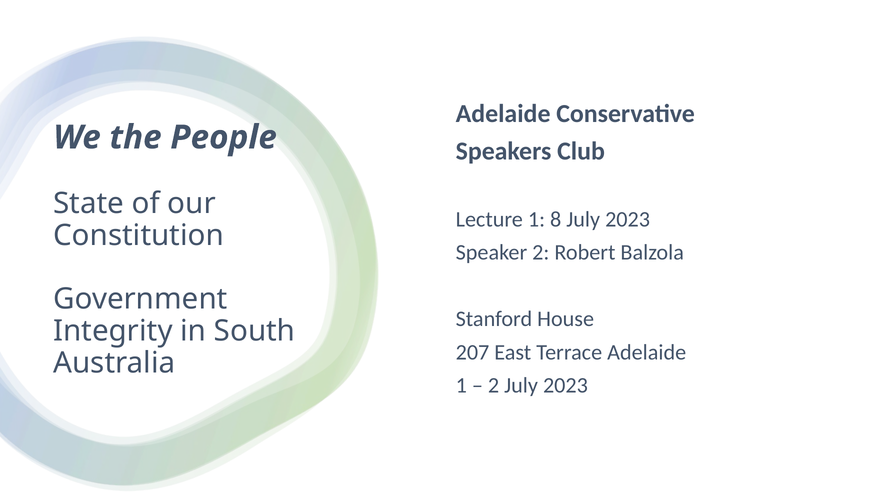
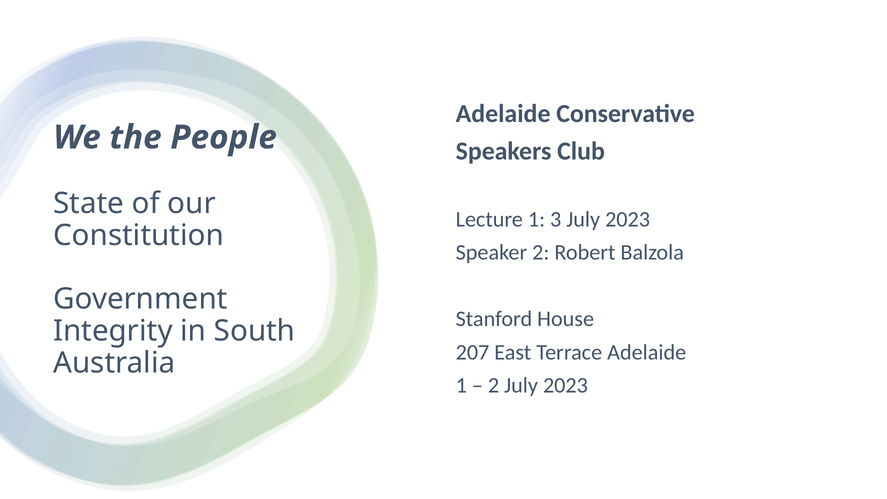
8: 8 -> 3
